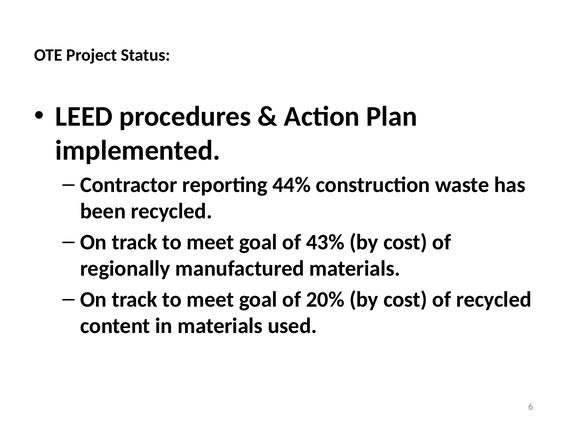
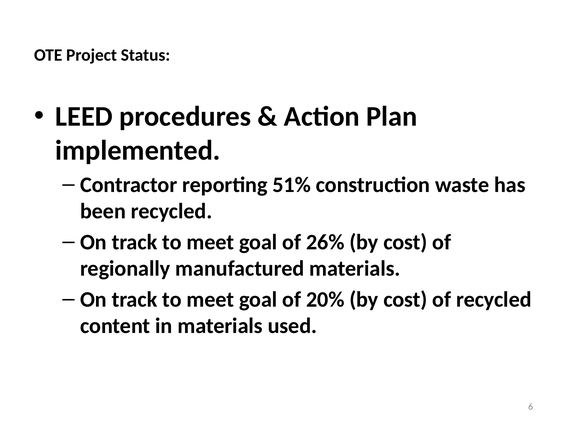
44%: 44% -> 51%
43%: 43% -> 26%
